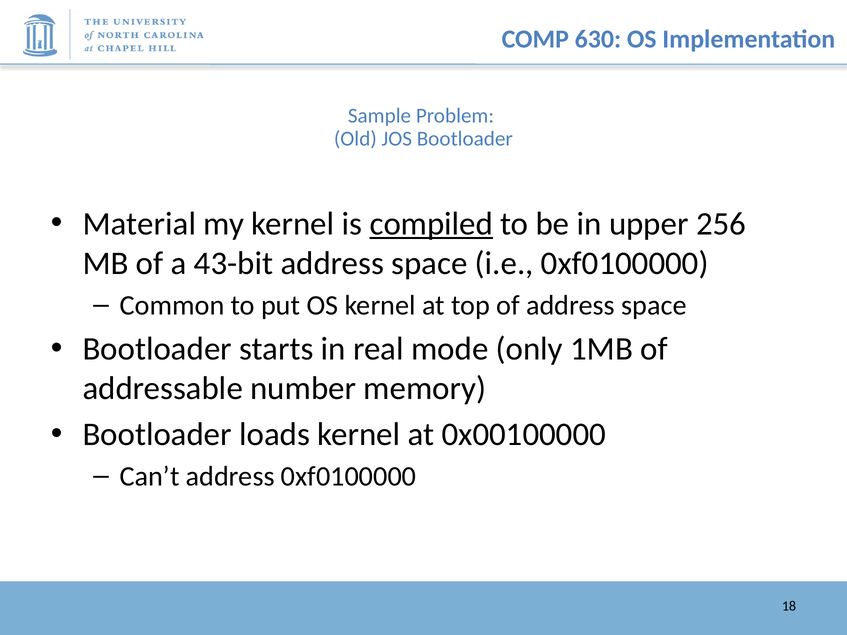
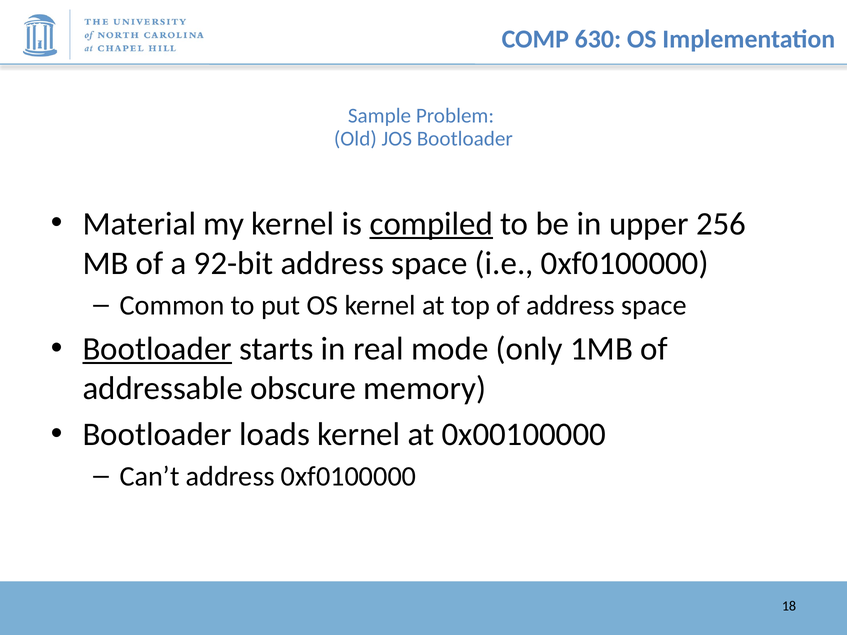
43-bit: 43-bit -> 92-bit
Bootloader at (157, 349) underline: none -> present
number: number -> obscure
